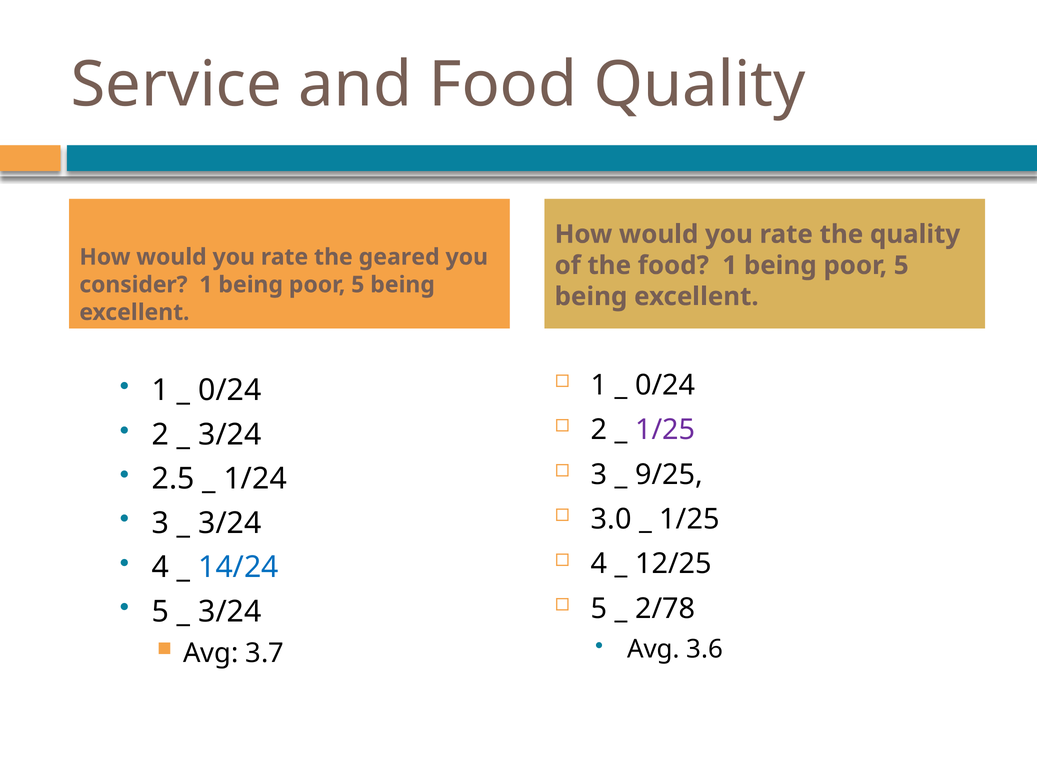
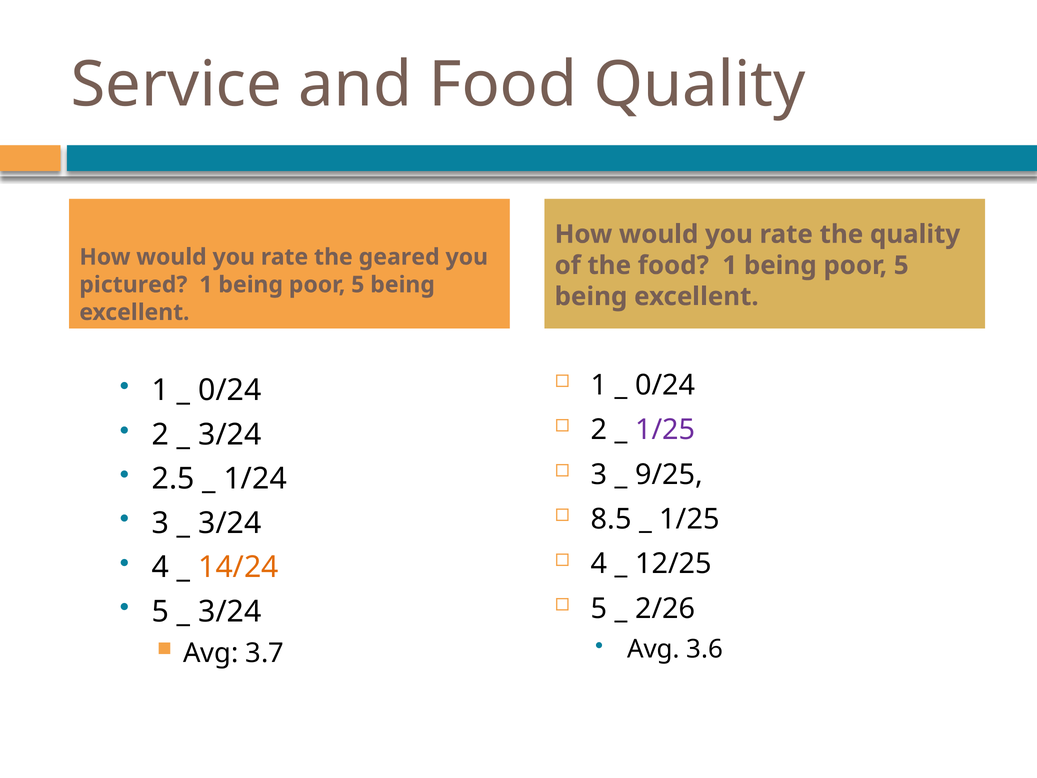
consider: consider -> pictured
3.0: 3.0 -> 8.5
14/24 colour: blue -> orange
2/78: 2/78 -> 2/26
